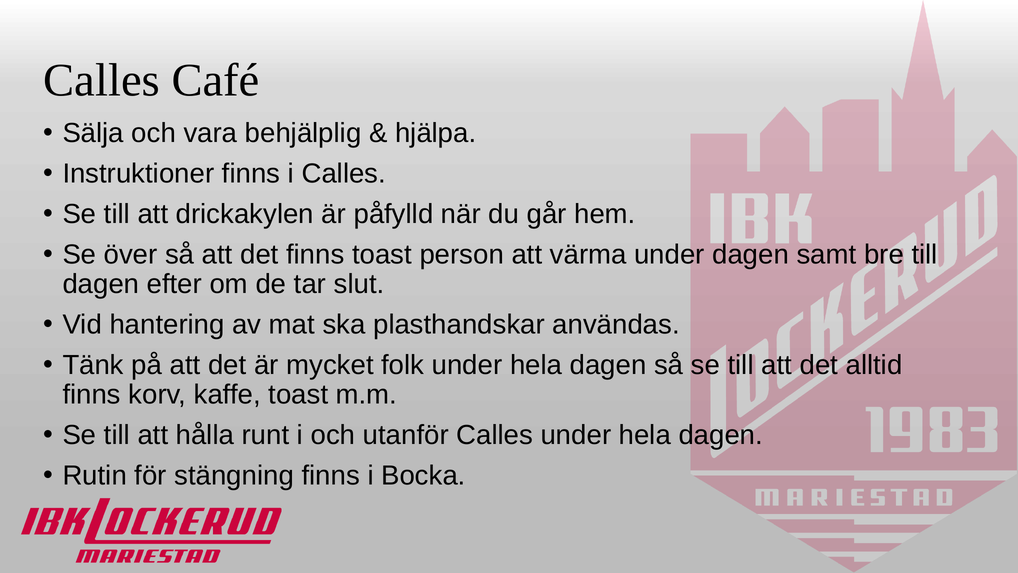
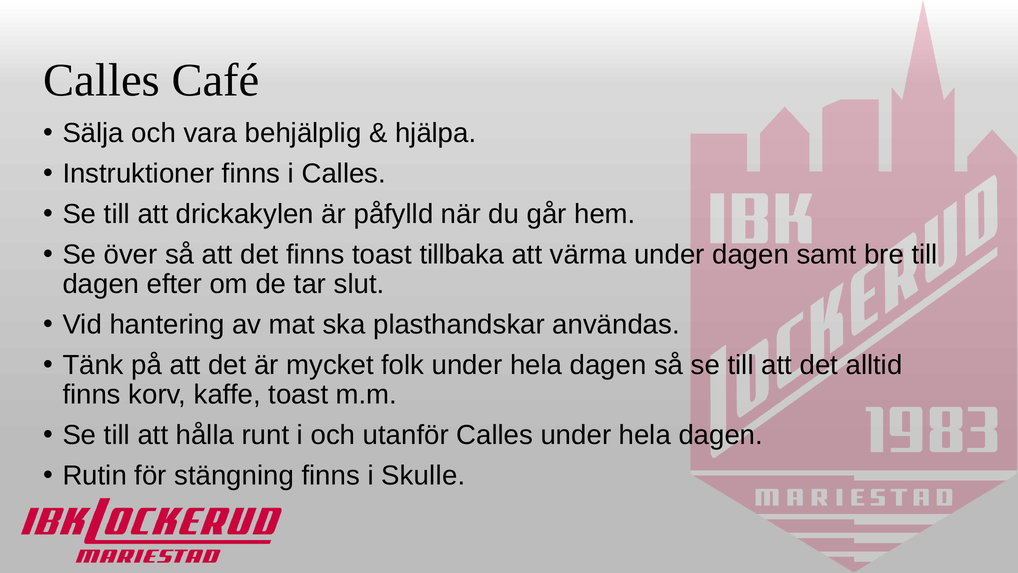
person: person -> tillbaka
Bocka: Bocka -> Skulle
